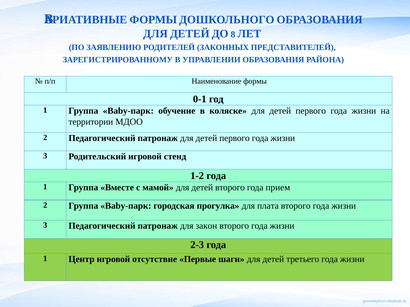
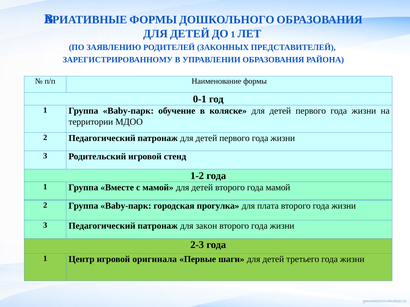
ДО 8: 8 -> 1
года прием: прием -> мамой
отсутствие: отсутствие -> оригинала
